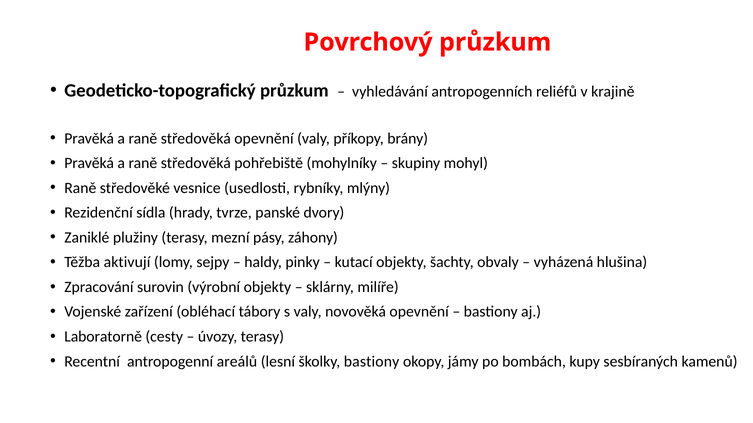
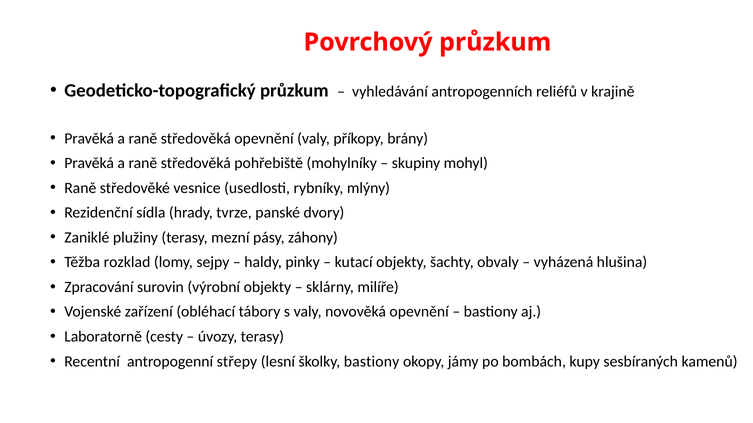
aktivují: aktivují -> rozklad
areálů: areálů -> střepy
